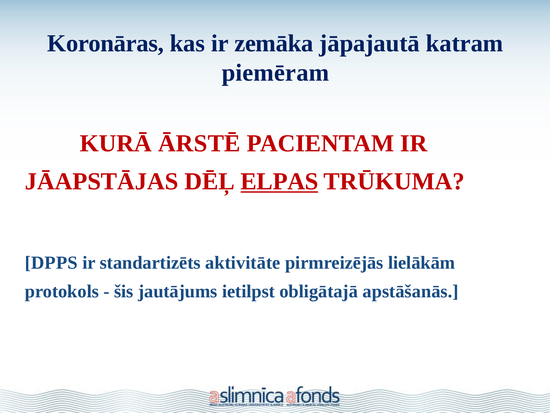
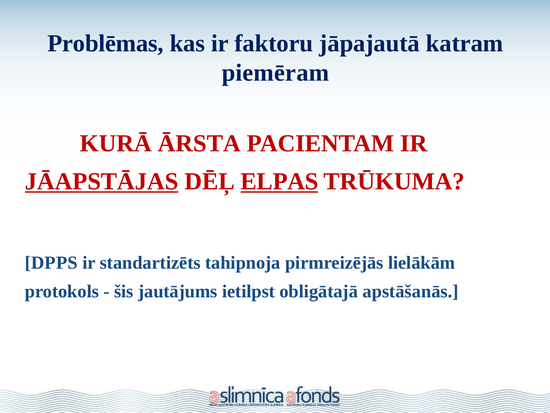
Koronāras: Koronāras -> Problēmas
zemāka: zemāka -> faktoru
ĀRSTĒ: ĀRSTĒ -> ĀRSTA
JĀAPSTĀJAS underline: none -> present
aktivitāte: aktivitāte -> tahipnoja
